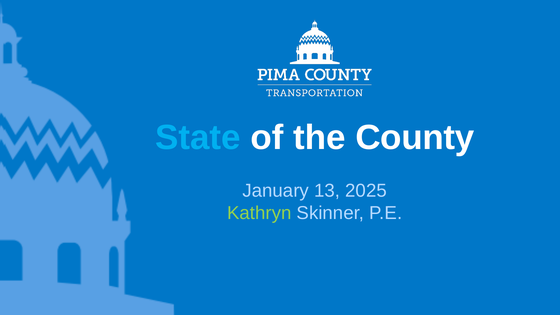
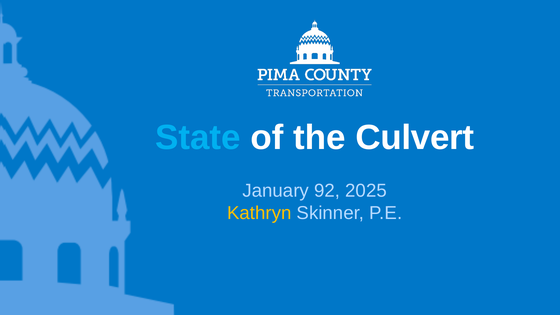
County: County -> Culvert
13: 13 -> 92
Kathryn colour: light green -> yellow
